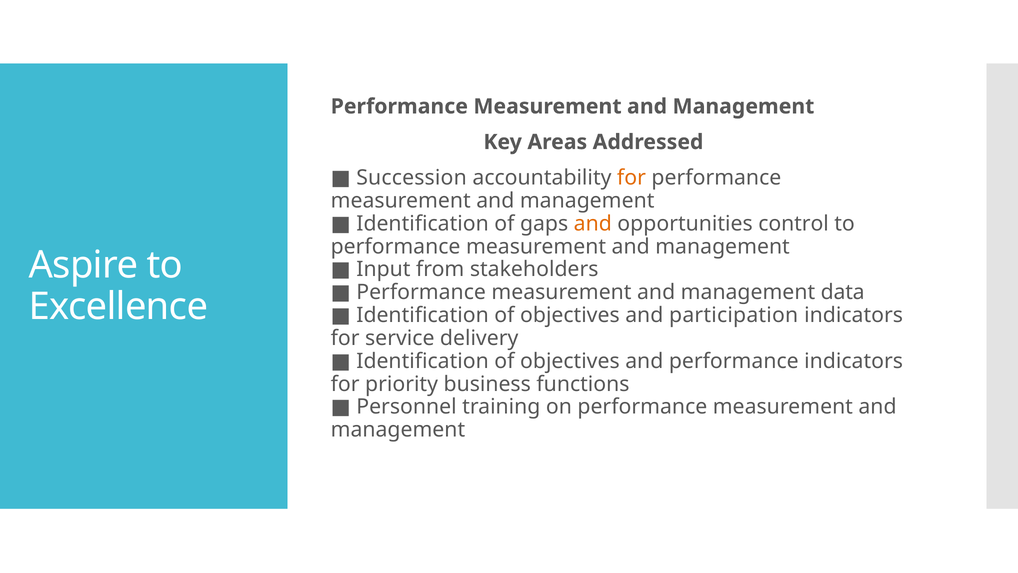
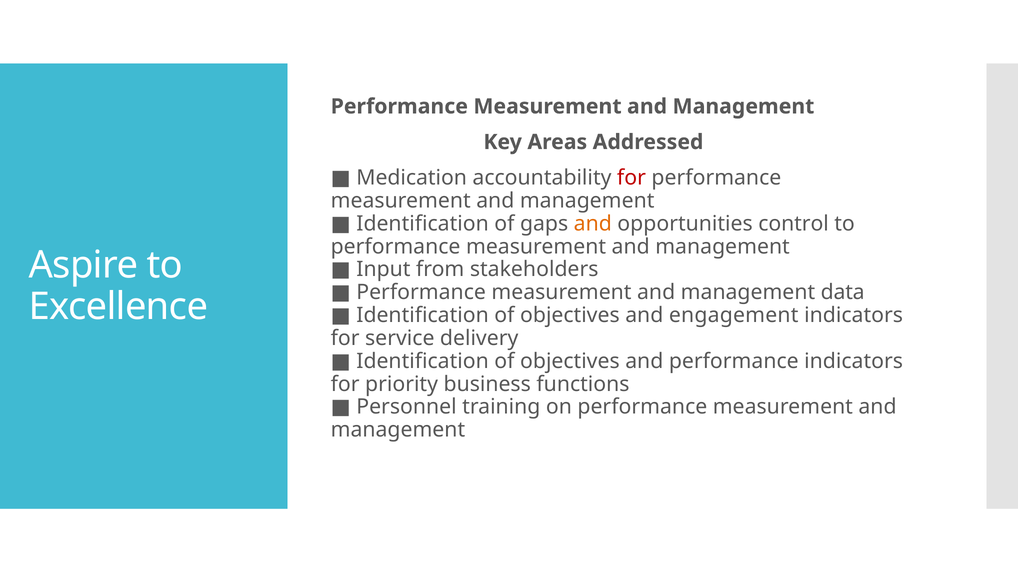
Succession: Succession -> Medication
for at (631, 178) colour: orange -> red
participation: participation -> engagement
